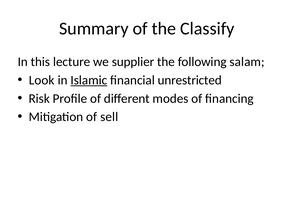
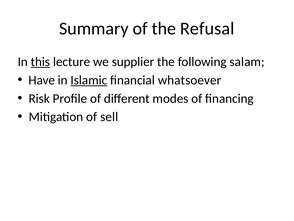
Classify: Classify -> Refusal
this underline: none -> present
Look: Look -> Have
unrestricted: unrestricted -> whatsoever
